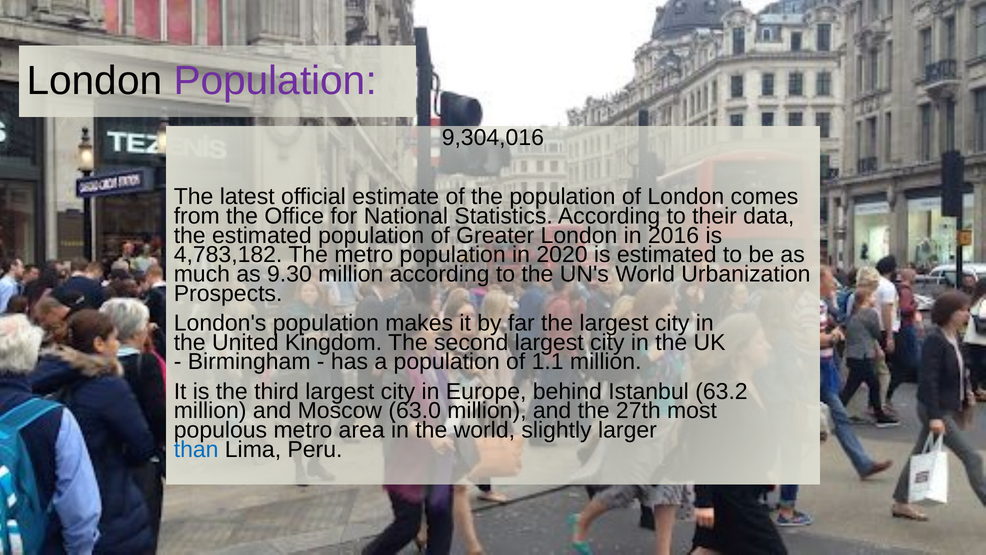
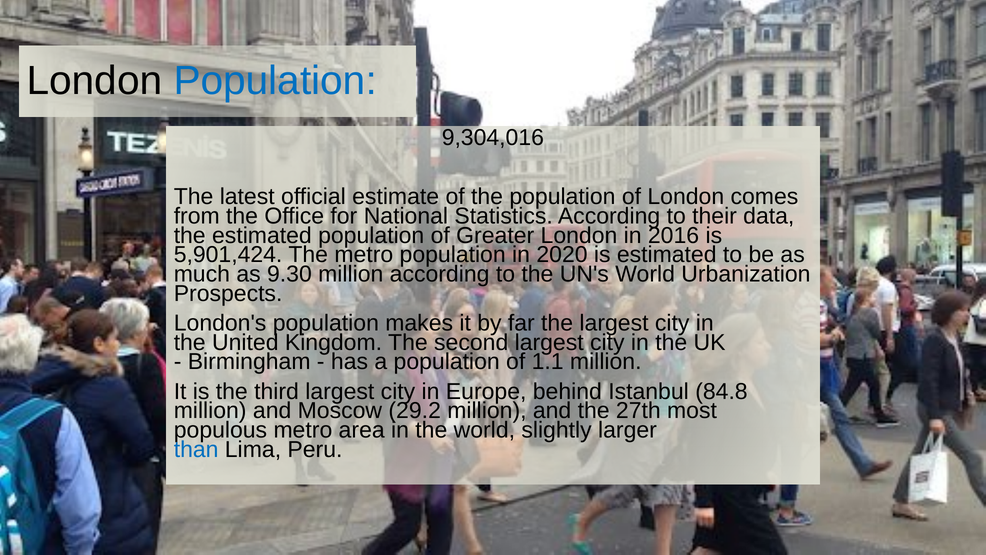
Population at (275, 81) colour: purple -> blue
4,783,182: 4,783,182 -> 5,901,424
63.2: 63.2 -> 84.8
63.0: 63.0 -> 29.2
